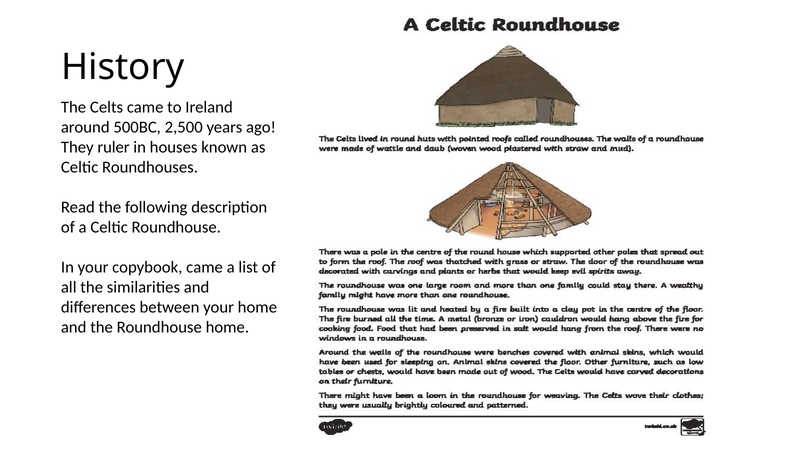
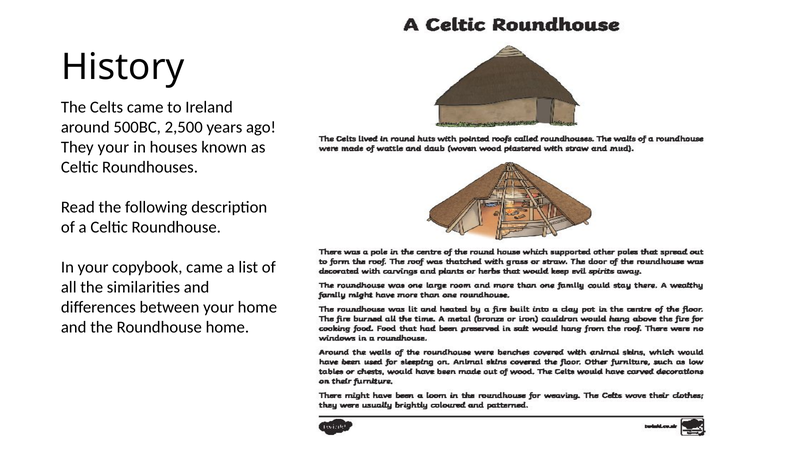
They ruler: ruler -> your
